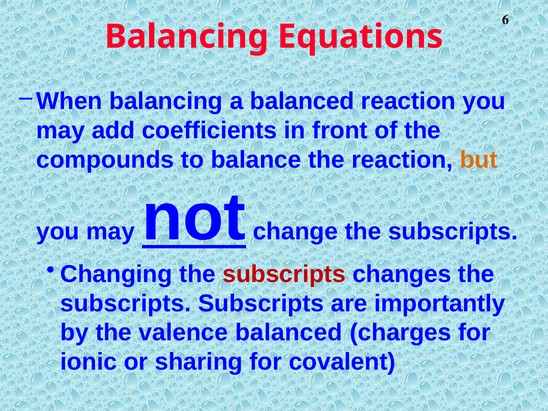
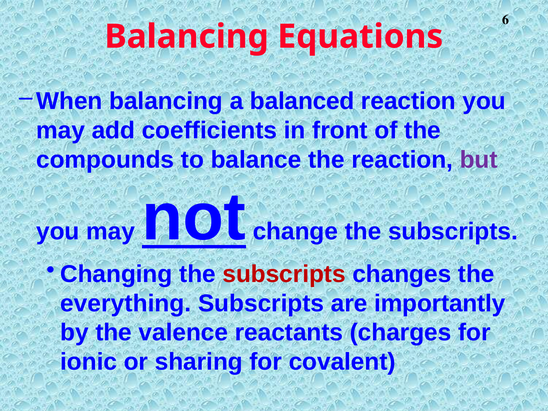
but colour: orange -> purple
subscripts at (126, 303): subscripts -> everything
valence balanced: balanced -> reactants
